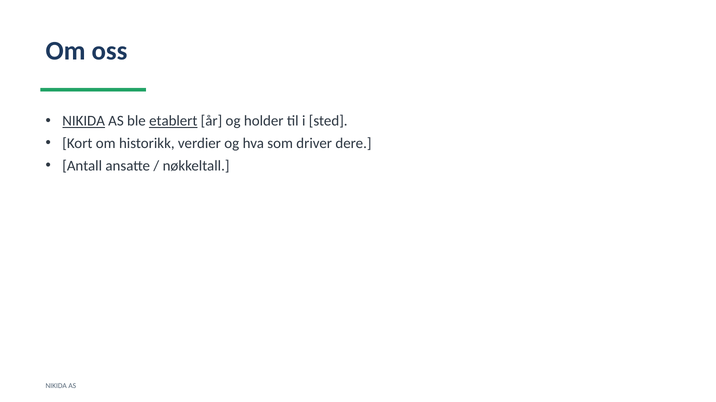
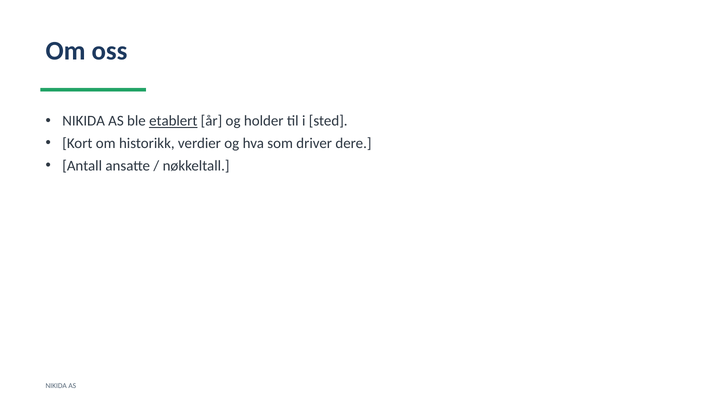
NIKIDA at (84, 121) underline: present -> none
